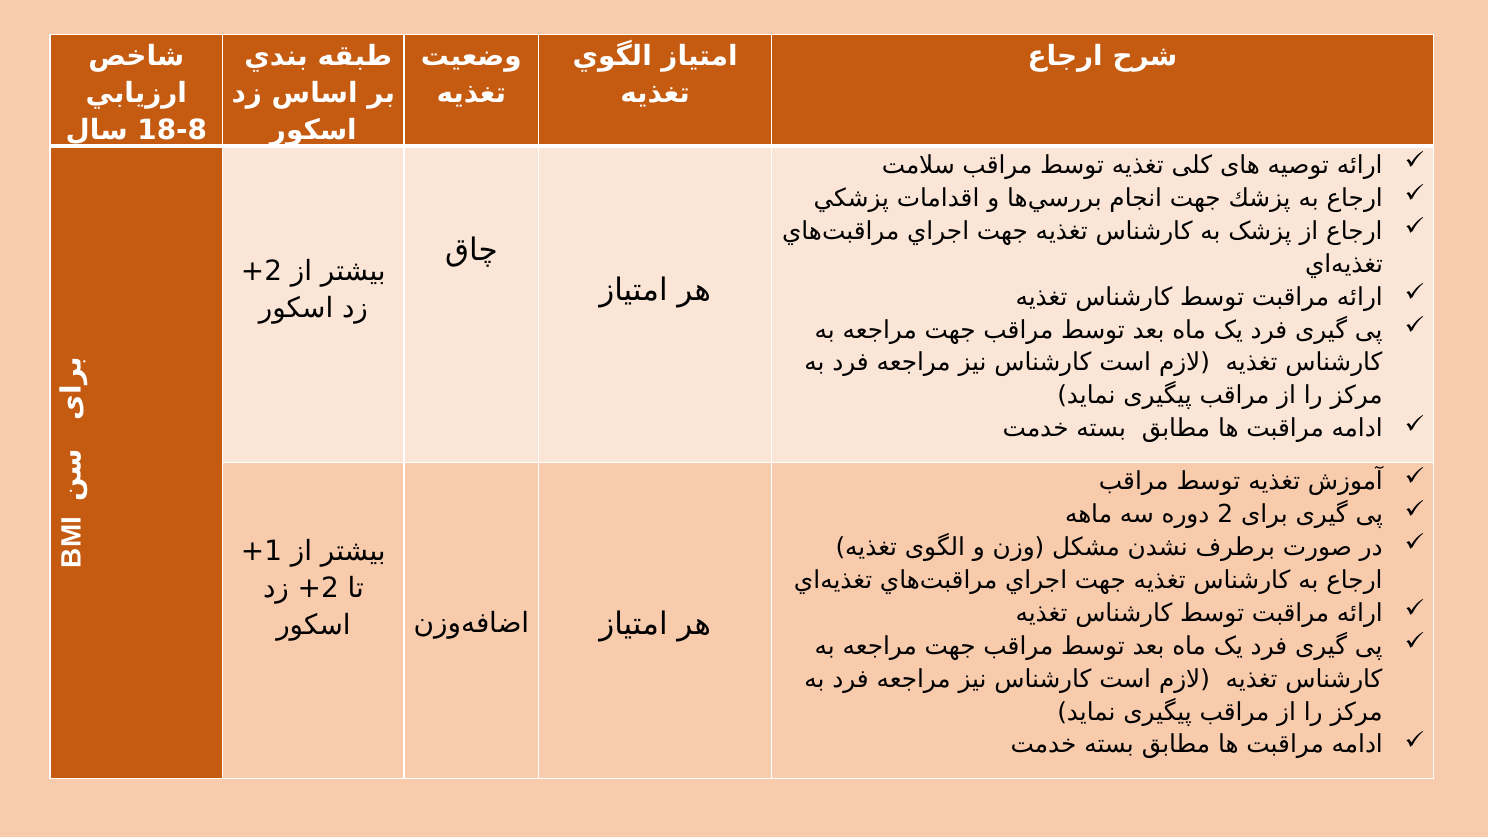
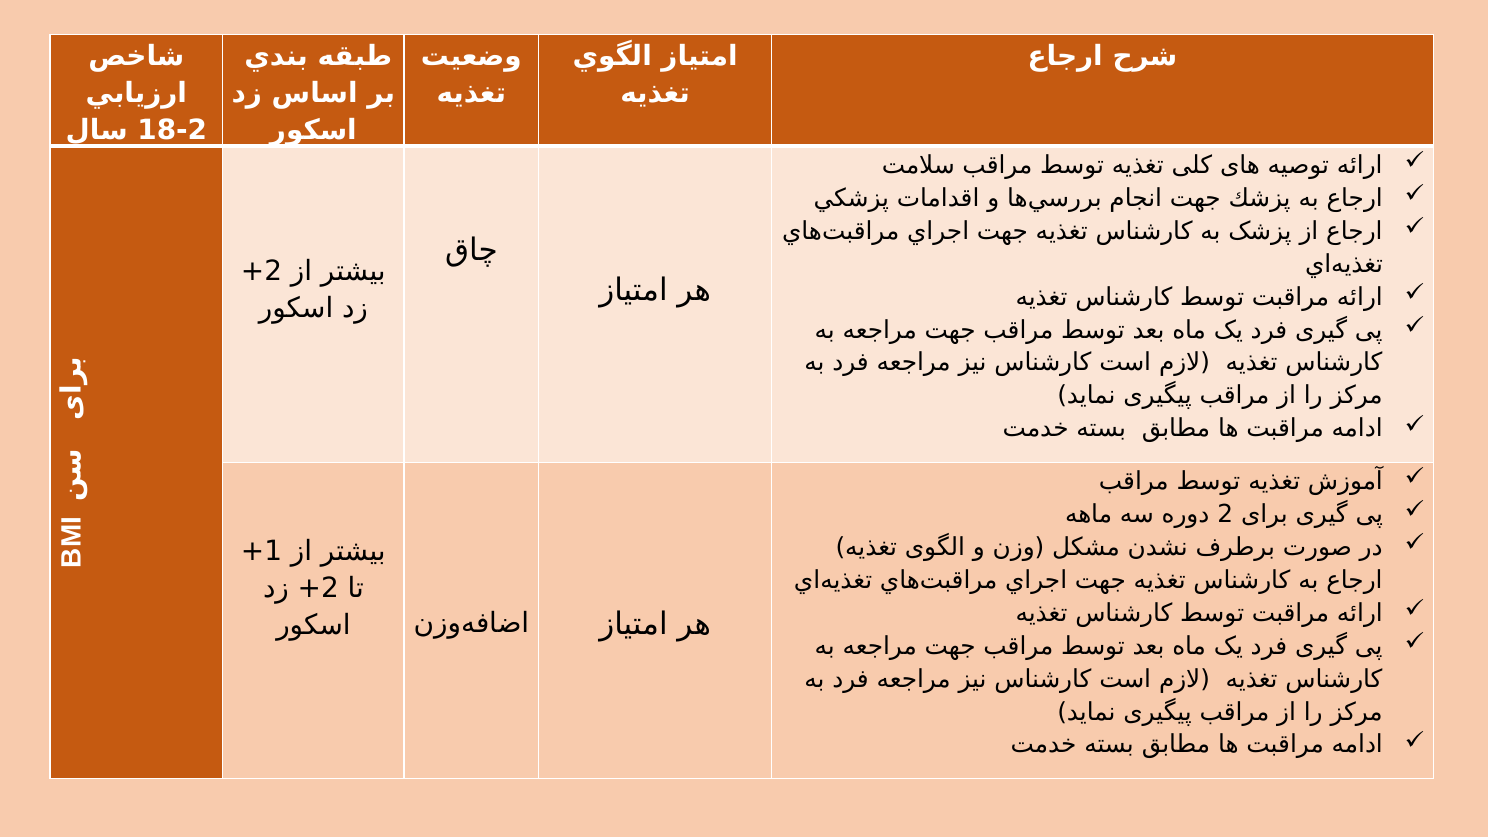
18-8: 18-8 -> 18-2
